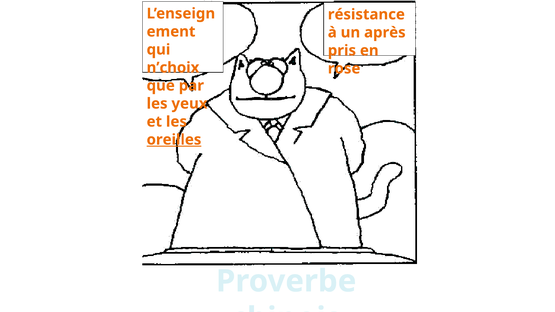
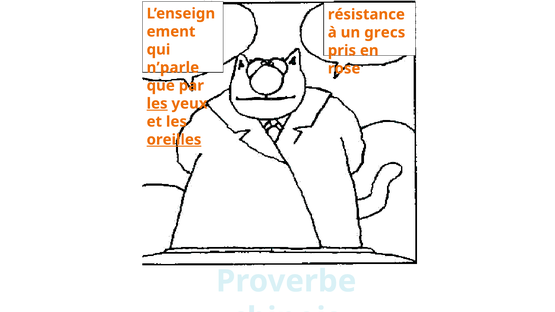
après: après -> grecs
n’choix: n’choix -> n’parle
les at (157, 104) underline: none -> present
